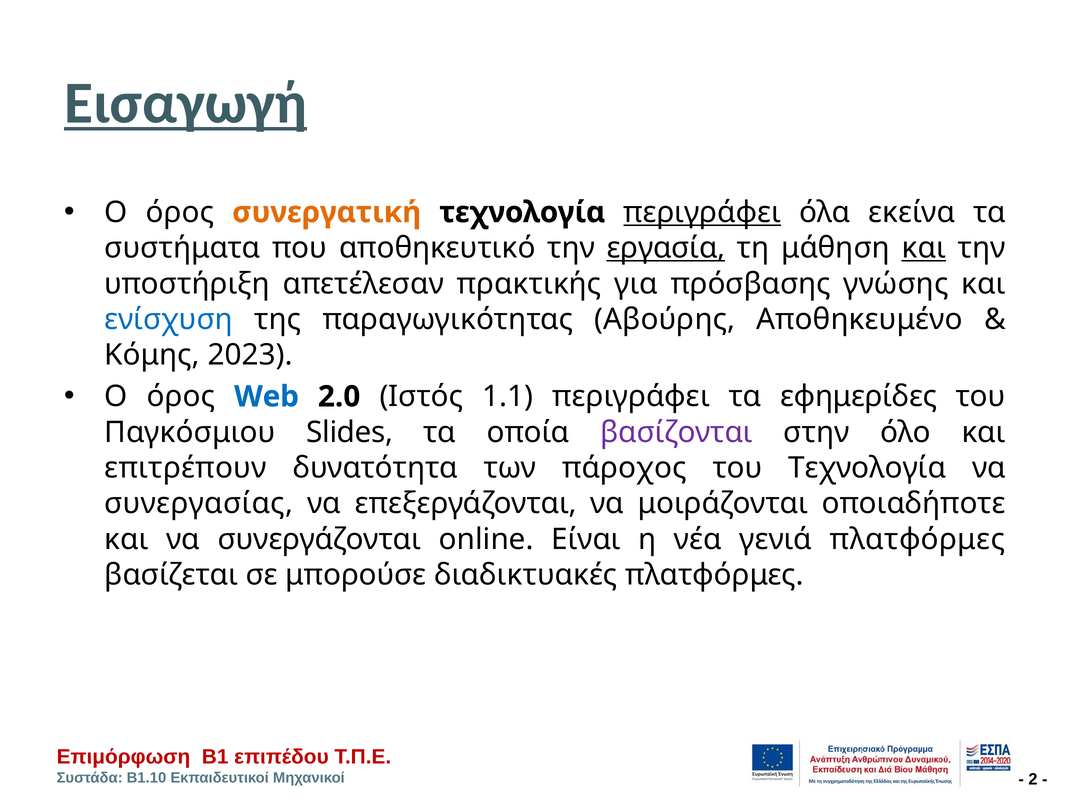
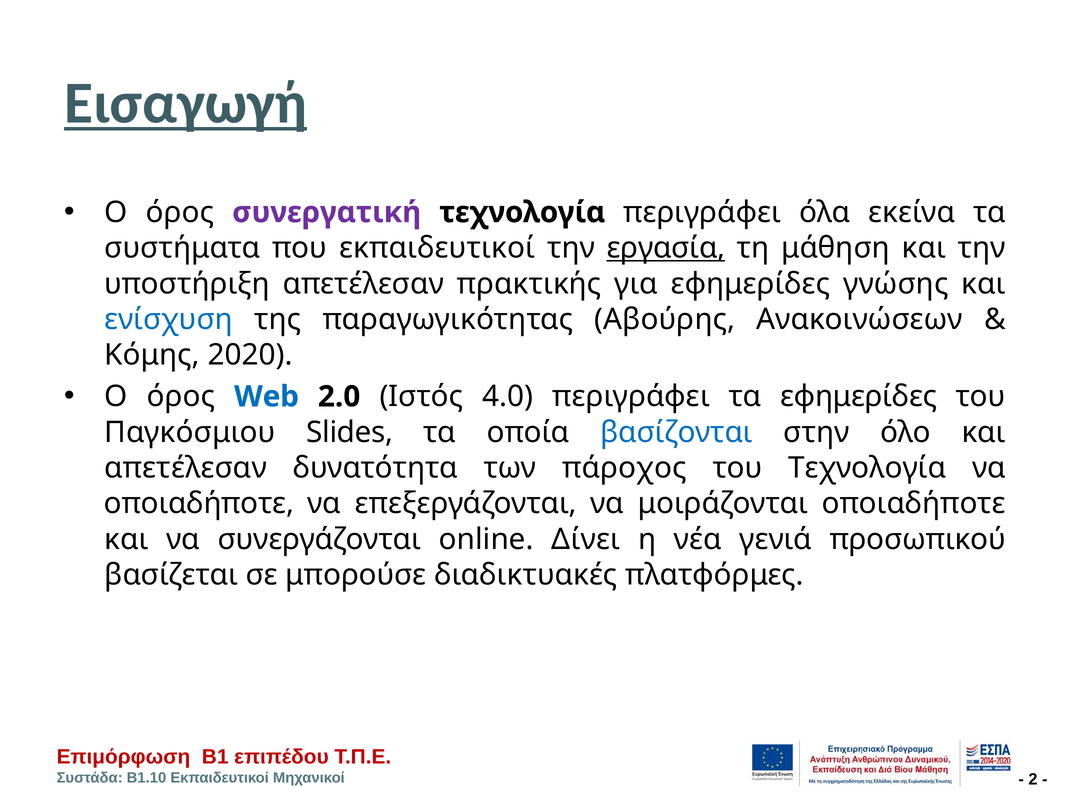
συνεργατική colour: orange -> purple
περιγράφει at (702, 213) underline: present -> none
που αποθηκευτικό: αποθηκευτικό -> εκπαιδευτικοί
και at (924, 248) underline: present -> none
για πρόσβασης: πρόσβασης -> εφημερίδες
Αποθηκευμένο: Αποθηκευμένο -> Ανακοινώσεων
2023: 2023 -> 2020
1.1: 1.1 -> 4.0
βασίζονται colour: purple -> blue
επιτρέπουν at (186, 468): επιτρέπουν -> απετέλεσαν
συνεργασίας at (199, 504): συνεργασίας -> οποιαδήποτε
Είναι: Είναι -> Δίνει
γενιά πλατφόρμες: πλατφόρμες -> προσωπικού
